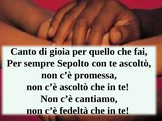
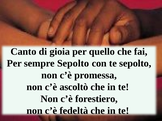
te ascoltò: ascoltò -> sepolto
cantiamo: cantiamo -> forestiero
